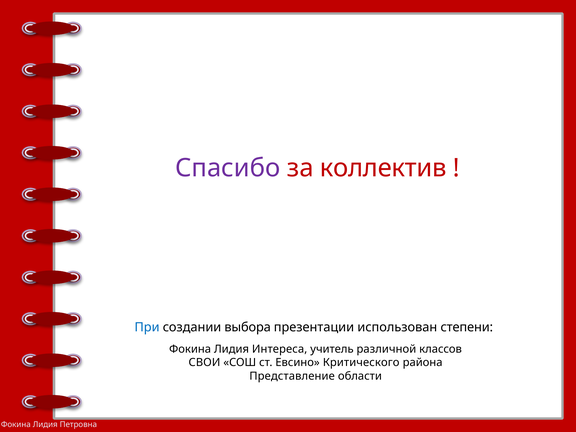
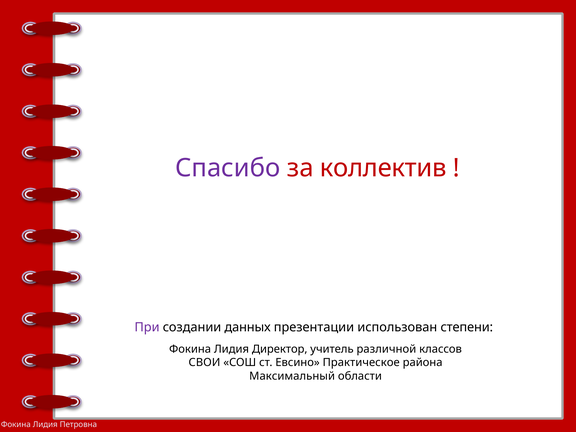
При colour: blue -> purple
выбора: выбора -> данных
Интереса: Интереса -> Директор
Критического: Критического -> Практическое
Представление: Представление -> Максимальный
